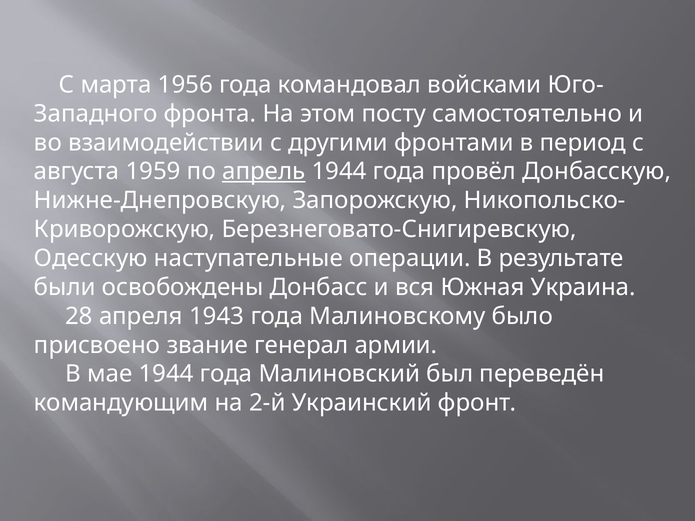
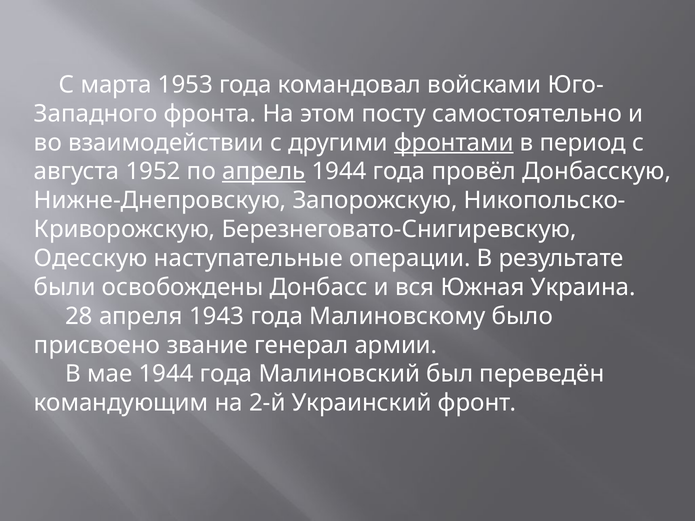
1956: 1956 -> 1953
фронтами underline: none -> present
1959: 1959 -> 1952
